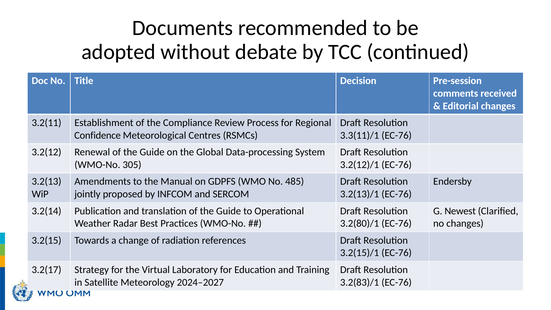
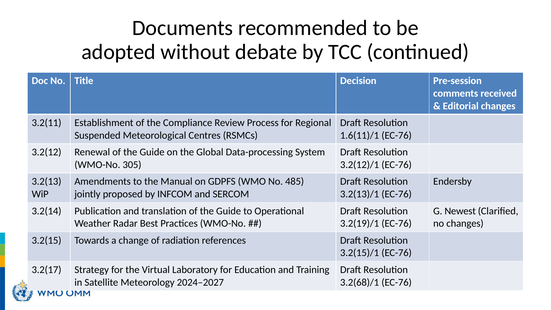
Confidence: Confidence -> Suspended
3.3(11)/1: 3.3(11)/1 -> 1.6(11)/1
3.2(80)/1: 3.2(80)/1 -> 3.2(19)/1
3.2(83)/1: 3.2(83)/1 -> 3.2(68)/1
